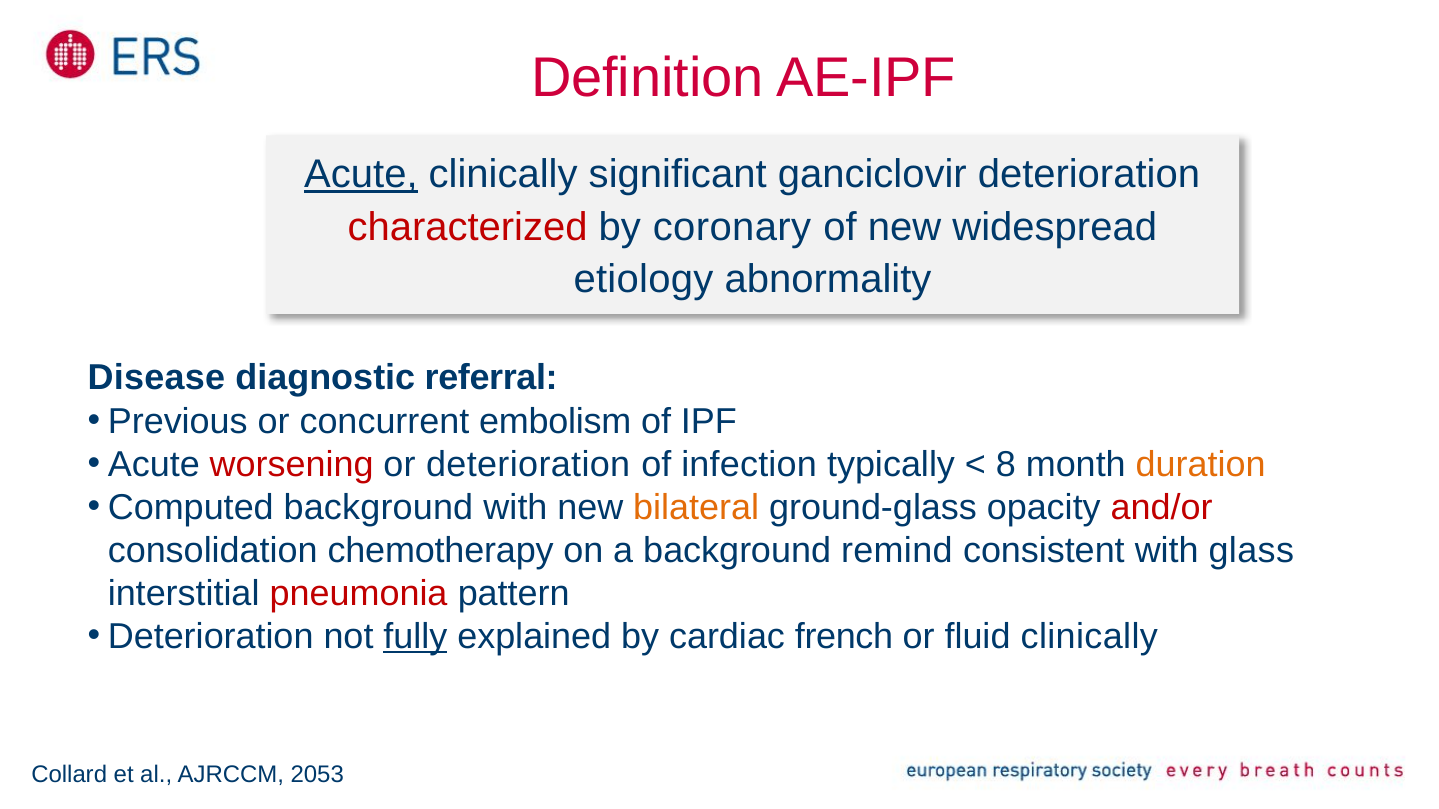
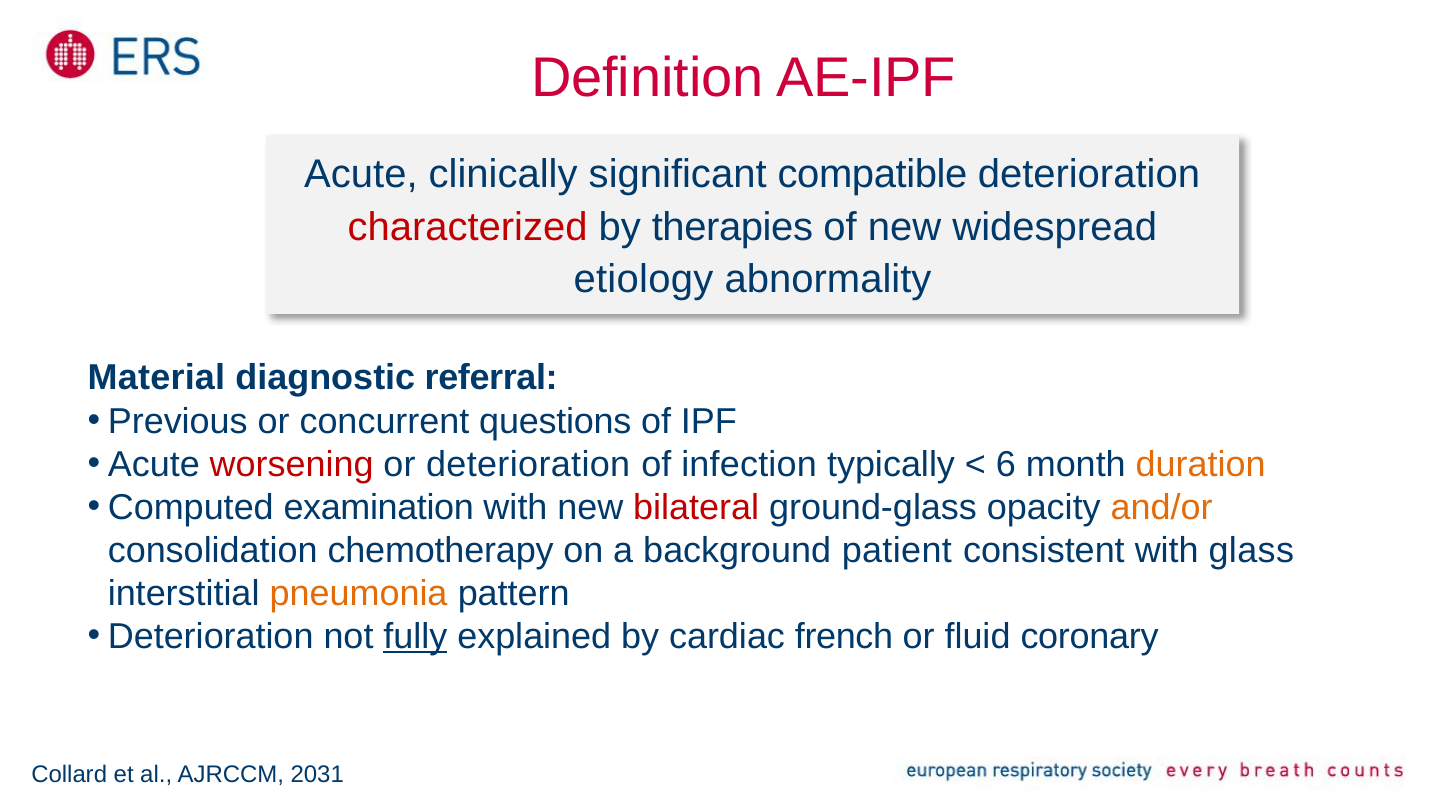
Acute at (361, 174) underline: present -> none
ganciclovir: ganciclovir -> compatible
coronary: coronary -> therapies
Disease: Disease -> Material
embolism: embolism -> questions
8: 8 -> 6
Computed background: background -> examination
bilateral colour: orange -> red
and/or colour: red -> orange
remind: remind -> patient
pneumonia colour: red -> orange
fluid clinically: clinically -> coronary
2053: 2053 -> 2031
